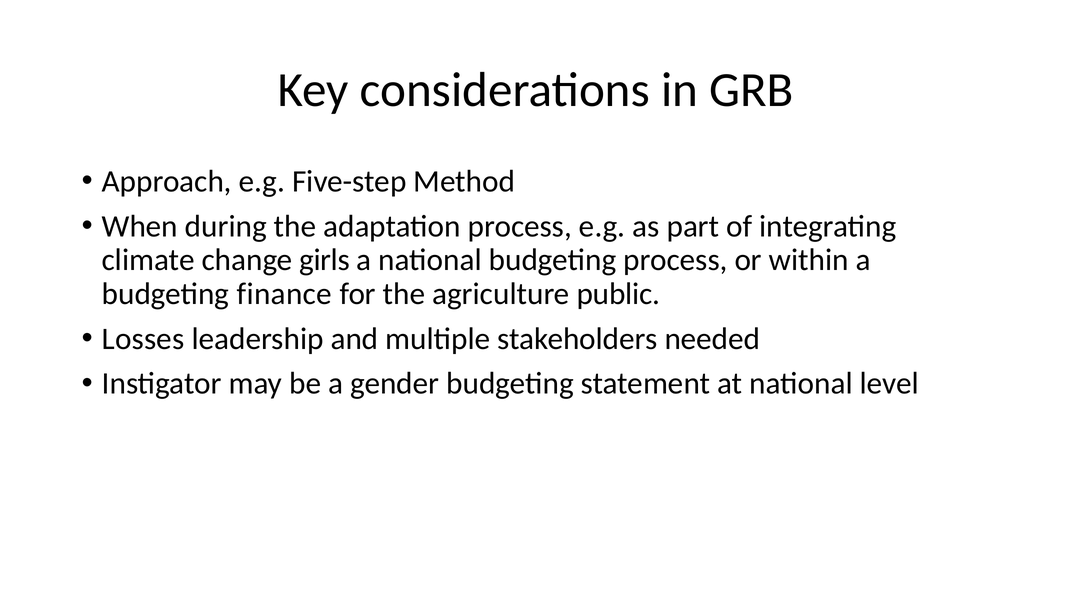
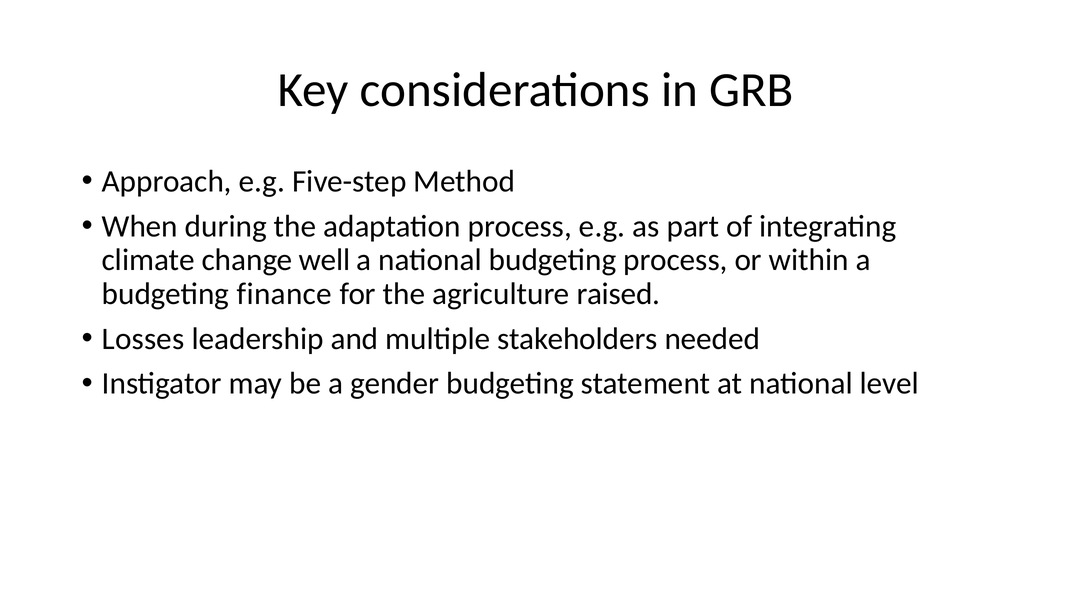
girls: girls -> well
public: public -> raised
